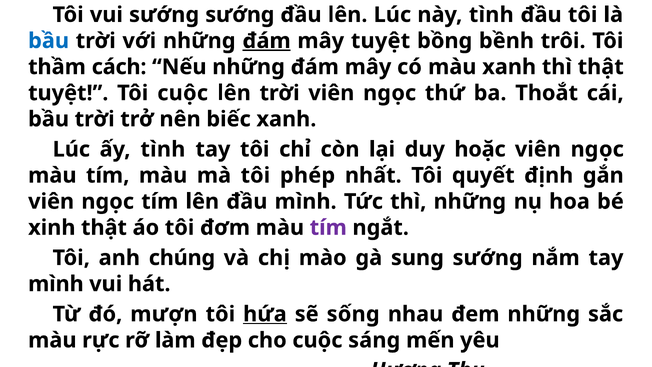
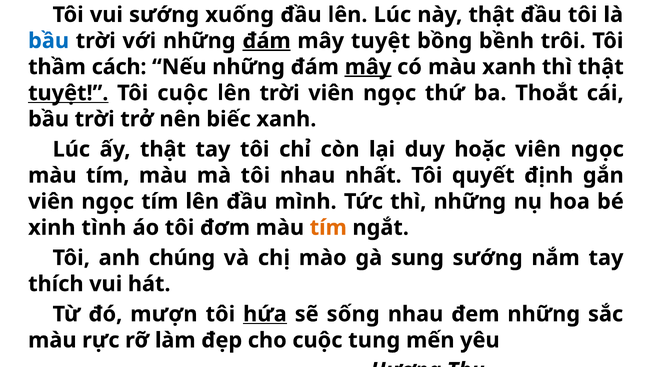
sướng sướng: sướng -> xuống
này tình: tình -> thật
mây at (368, 67) underline: none -> present
tuyệt at (68, 93) underline: none -> present
ấy tình: tình -> thật
phép at (308, 175): phép -> nhau
thật at (104, 228): thật -> tình
tím at (328, 228) colour: purple -> orange
mình at (56, 284): mình -> thích
sáng: sáng -> tung
